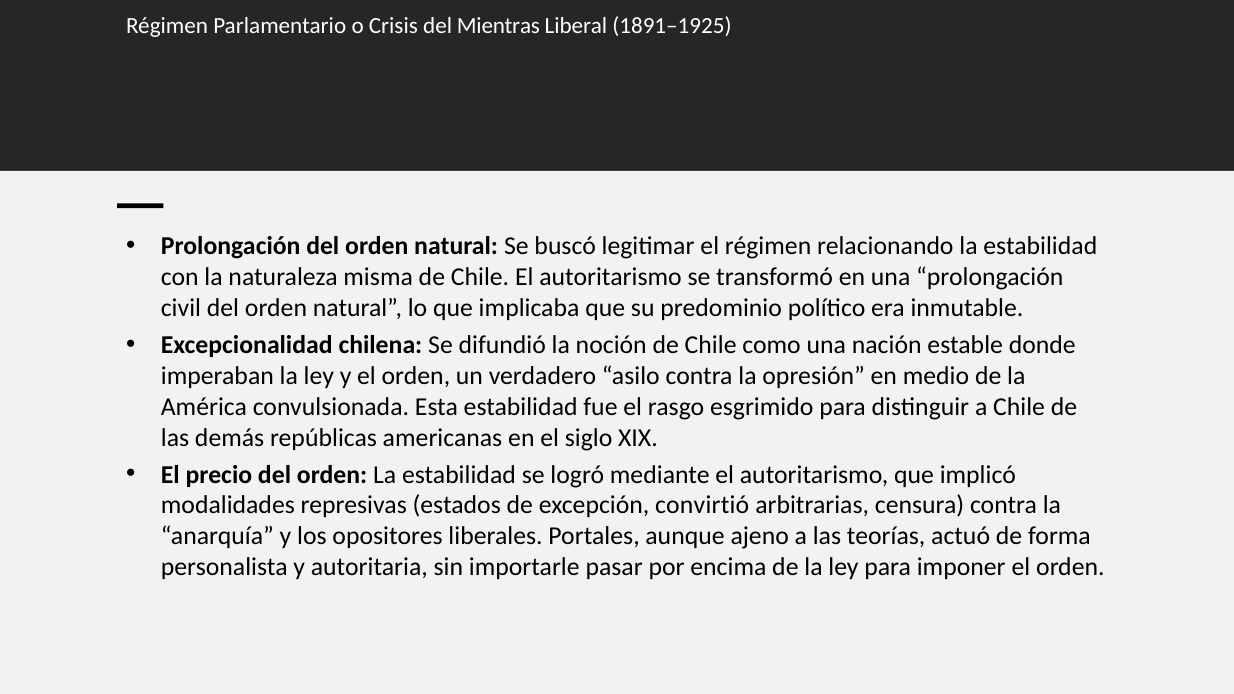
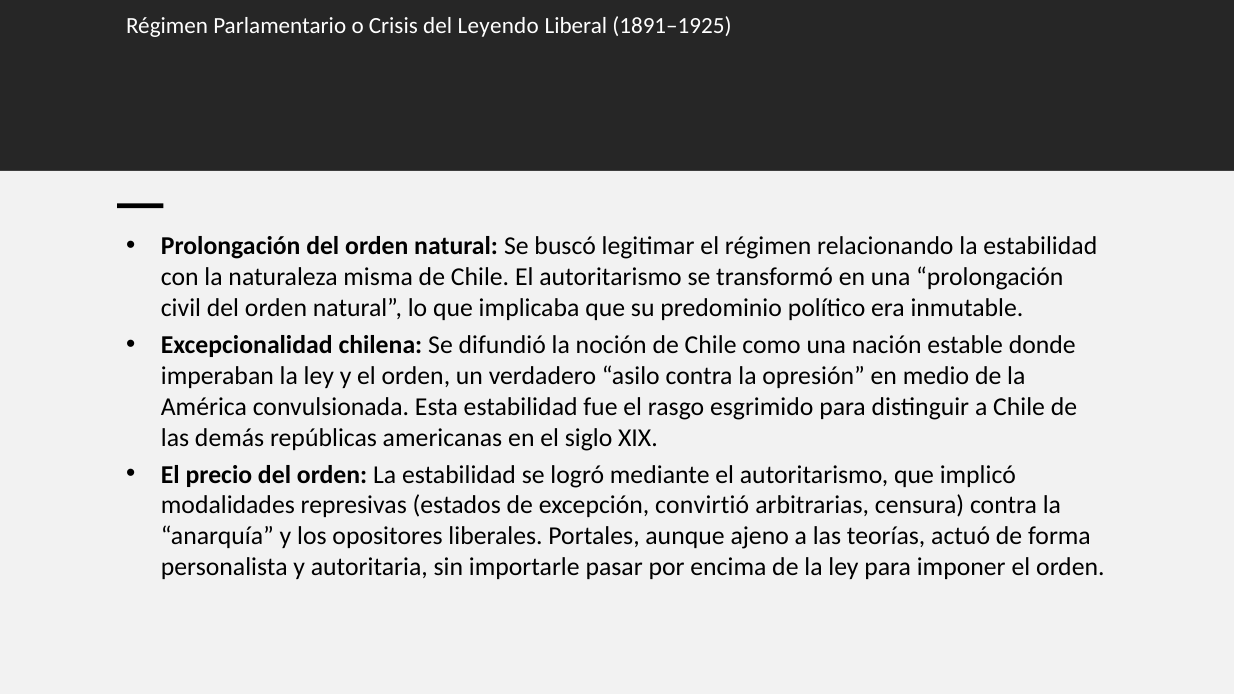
Mientras: Mientras -> Leyendo
